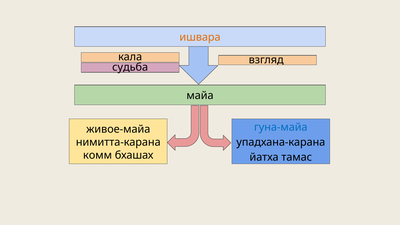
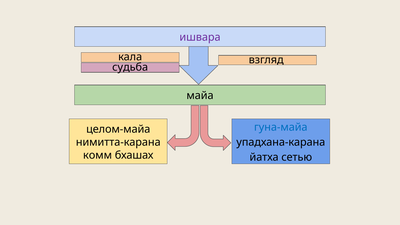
ишвара colour: orange -> purple
живое-майа: живое-майа -> целом-майа
тамас: тамас -> сетью
